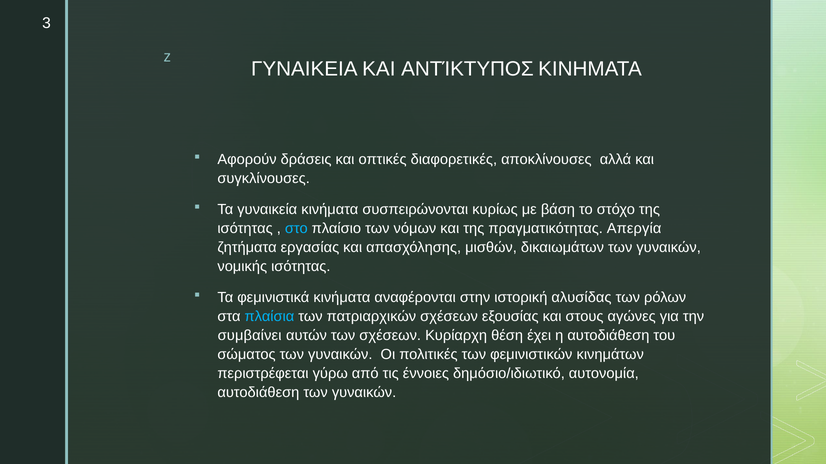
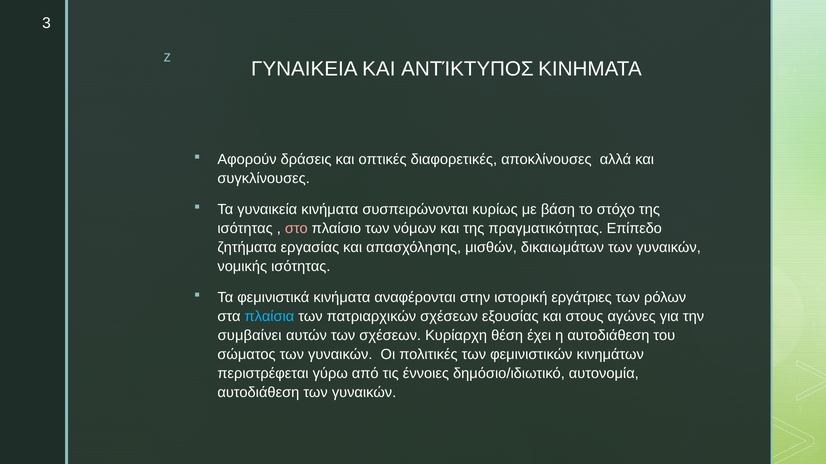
στο colour: light blue -> pink
Απεργία: Απεργία -> Επίπεδο
αλυσίδας: αλυσίδας -> εργάτριες
